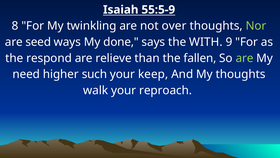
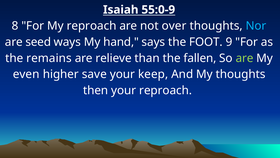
55:5-9: 55:5-9 -> 55:0-9
My twinkling: twinkling -> reproach
Nor colour: light green -> light blue
done: done -> hand
WITH: WITH -> FOOT
respond: respond -> remains
need: need -> even
such: such -> save
walk: walk -> then
